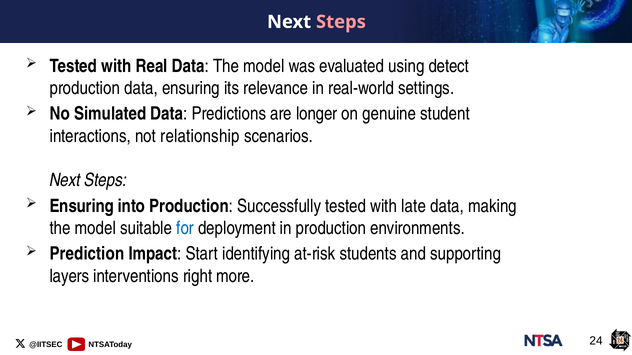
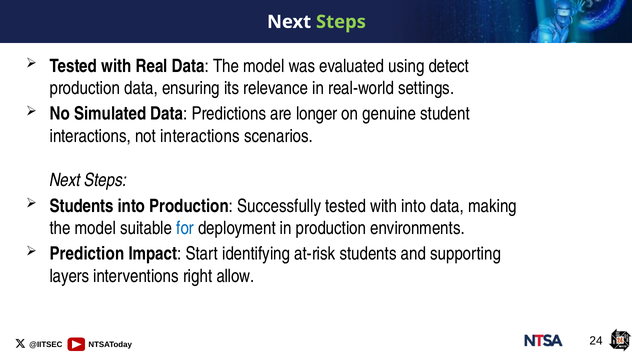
Steps at (341, 22) colour: pink -> light green
not relationship: relationship -> interactions
Ensuring at (82, 206): Ensuring -> Students
with late: late -> into
more: more -> allow
